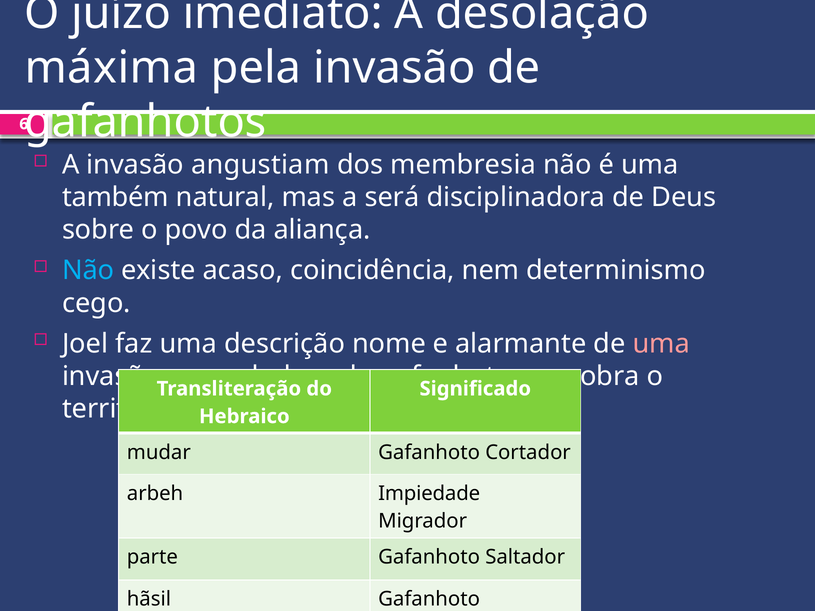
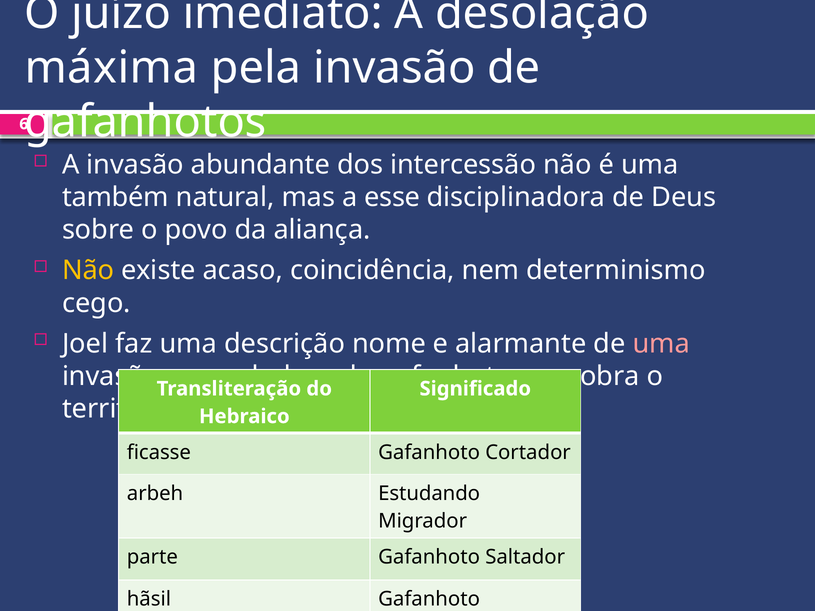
angustiam: angustiam -> abundante
membresia: membresia -> intercessão
será: será -> esse
Não at (88, 271) colour: light blue -> yellow
mudar: mudar -> ficasse
Impiedade: Impiedade -> Estudando
